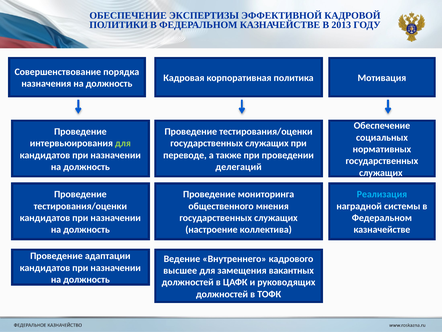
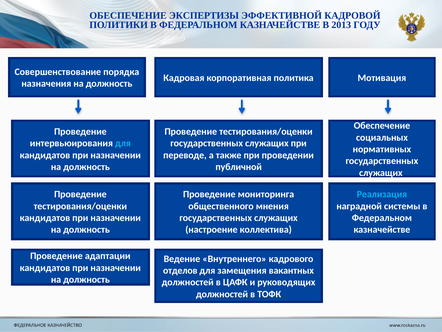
для at (123, 143) colour: light green -> light blue
делегаций: делегаций -> публичной
высшее: высшее -> отделов
